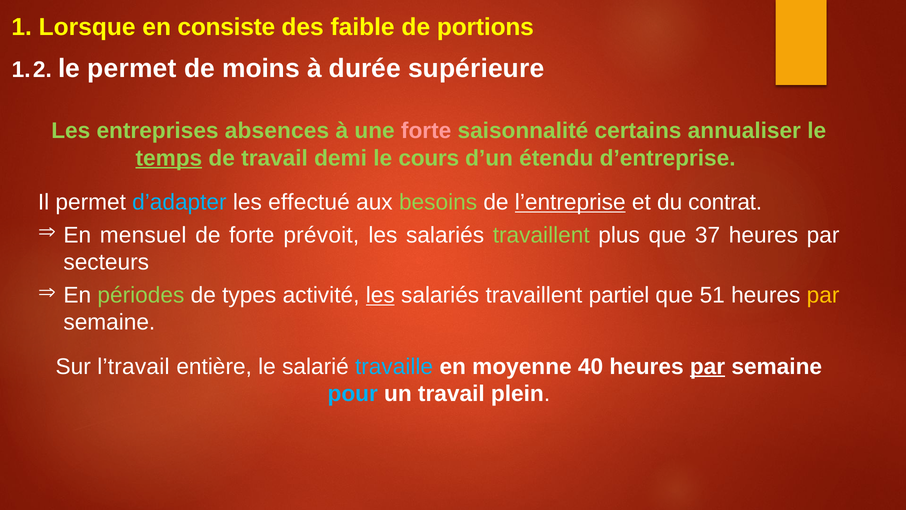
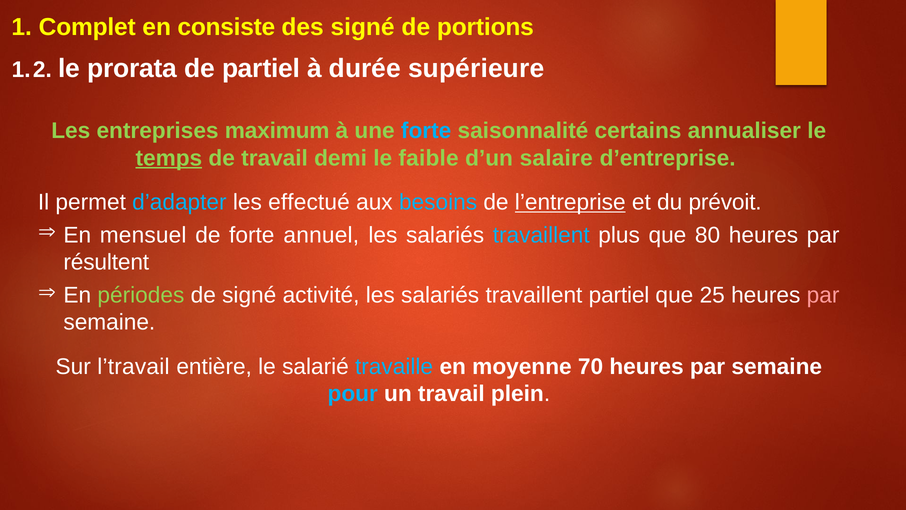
Lorsque: Lorsque -> Complet
des faible: faible -> signé
le permet: permet -> prorata
de moins: moins -> partiel
absences: absences -> maximum
forte at (426, 131) colour: pink -> light blue
cours: cours -> faible
étendu: étendu -> salaire
besoins colour: light green -> light blue
contrat: contrat -> prévoit
prévoit: prévoit -> annuel
travaillent at (541, 235) colour: light green -> light blue
37: 37 -> 80
secteurs: secteurs -> résultent
de types: types -> signé
les at (380, 295) underline: present -> none
51: 51 -> 25
par at (823, 295) colour: yellow -> pink
40: 40 -> 70
par at (708, 366) underline: present -> none
